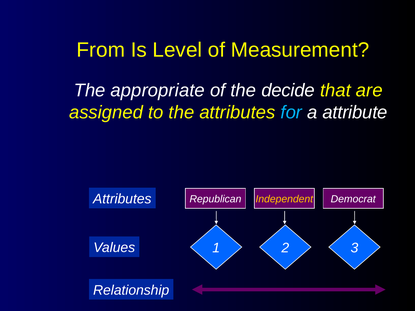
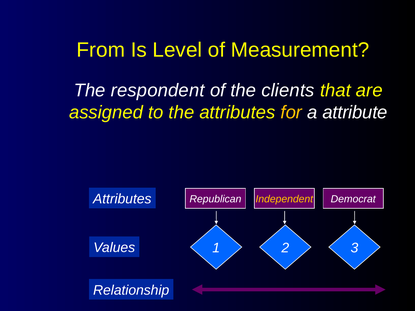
appropriate: appropriate -> respondent
decide: decide -> clients
for colour: light blue -> yellow
